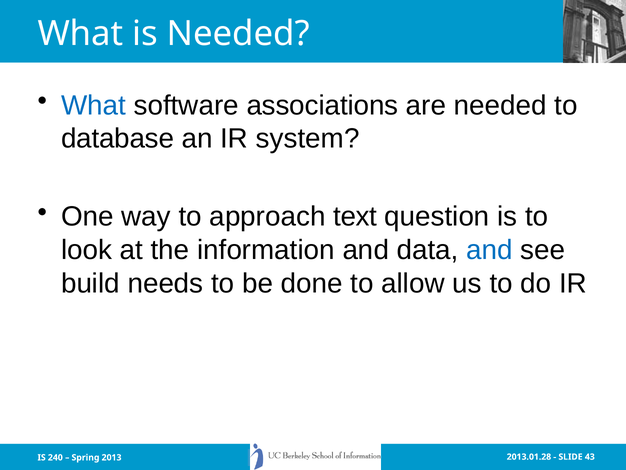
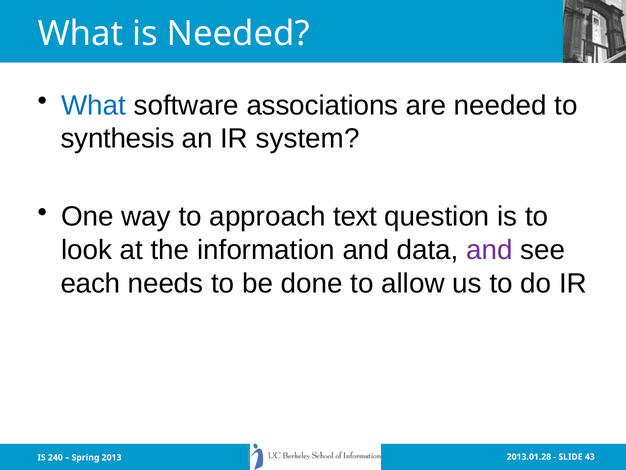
database: database -> synthesis
and at (490, 250) colour: blue -> purple
build: build -> each
